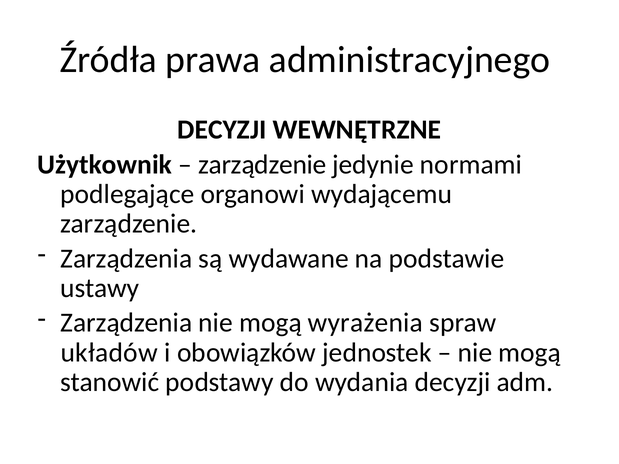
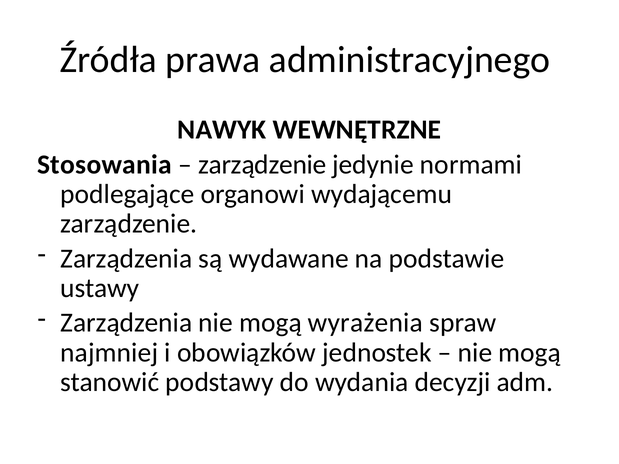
DECYZJI at (222, 130): DECYZJI -> NAWYK
Użytkownik: Użytkownik -> Stosowania
układów: układów -> najmniej
